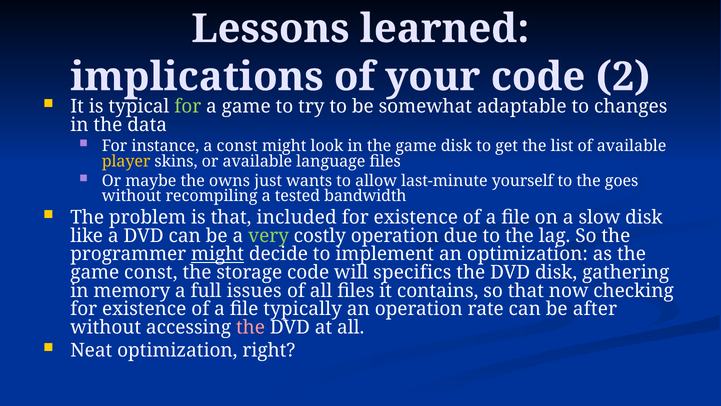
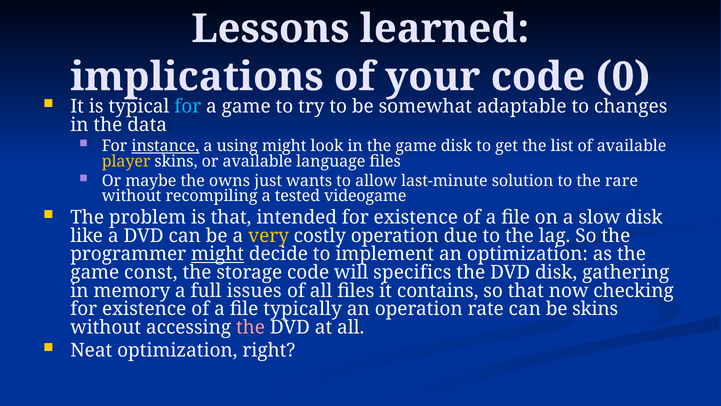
2: 2 -> 0
for at (188, 107) colour: light green -> light blue
instance underline: none -> present
a const: const -> using
yourself: yourself -> solution
goes: goes -> rare
bandwidth: bandwidth -> videogame
included: included -> intended
very colour: light green -> yellow
be after: after -> skins
